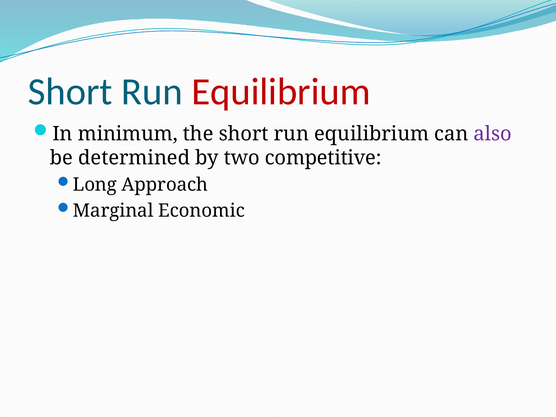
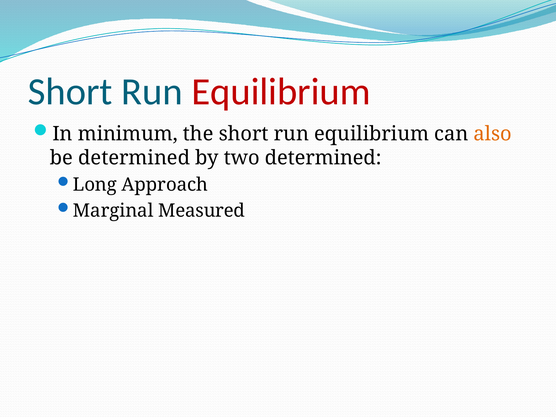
also colour: purple -> orange
two competitive: competitive -> determined
Economic: Economic -> Measured
